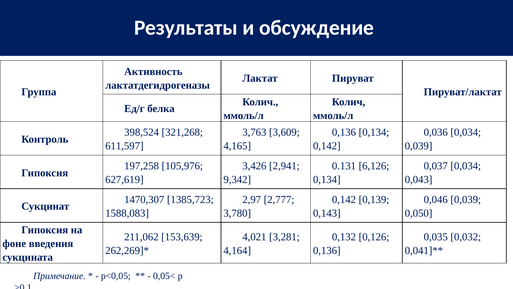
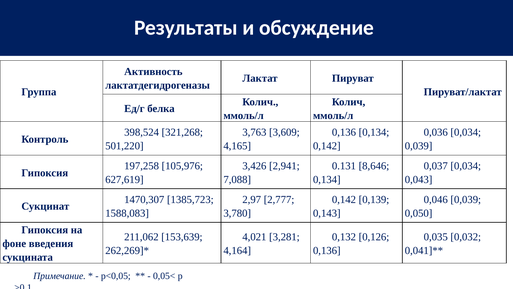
611,597: 611,597 -> 501,220
6,126: 6,126 -> 8,646
9,342: 9,342 -> 7,088
